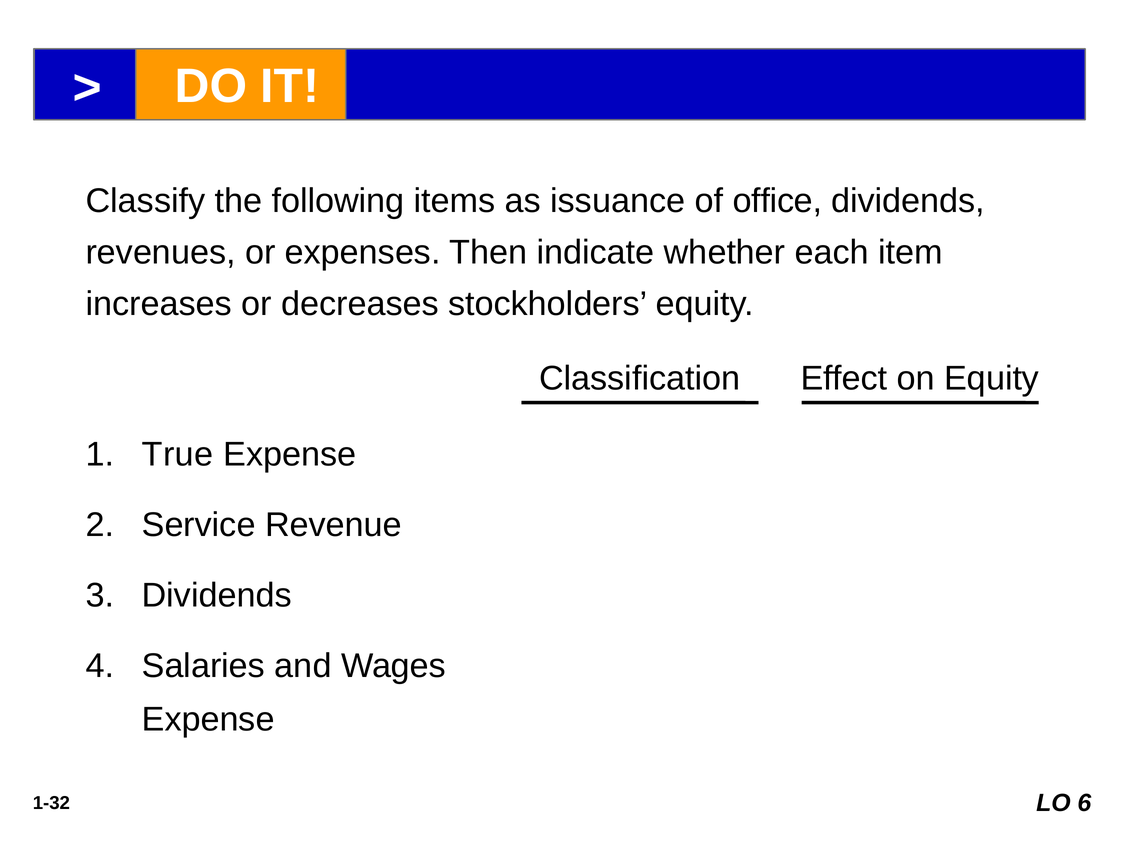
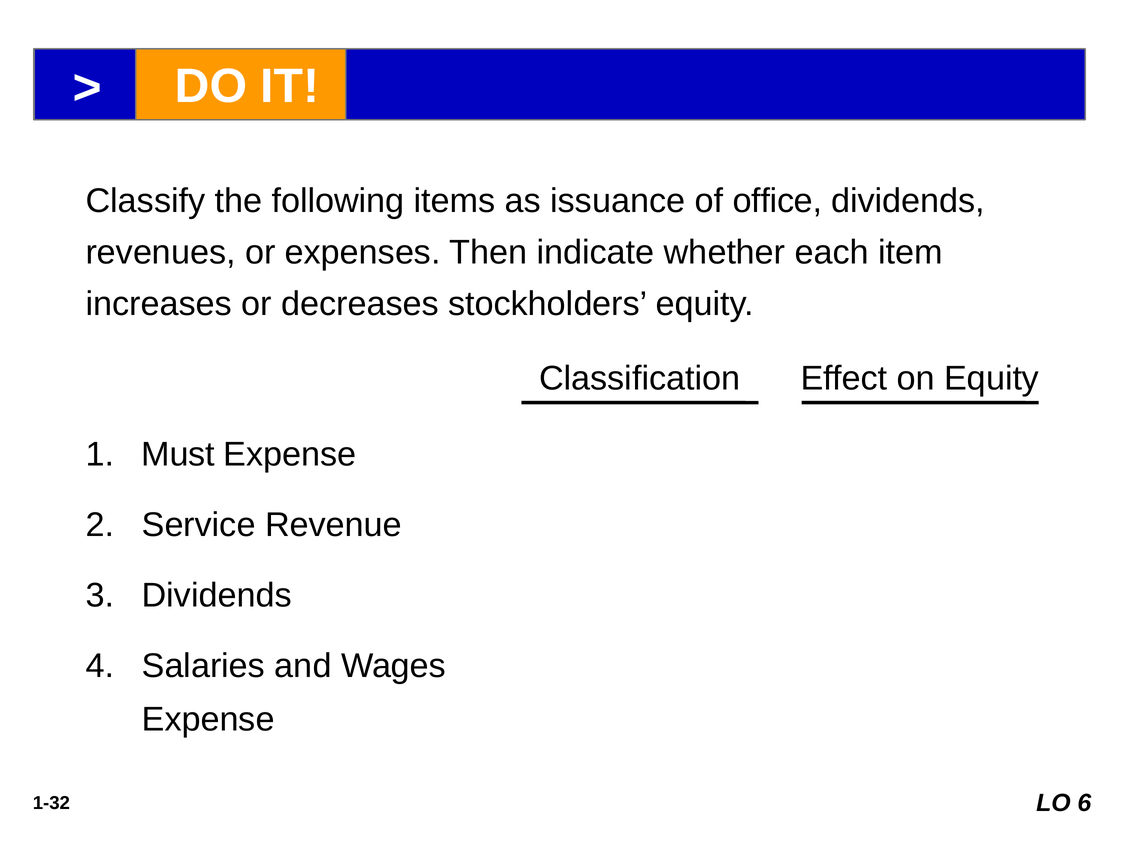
True: True -> Must
